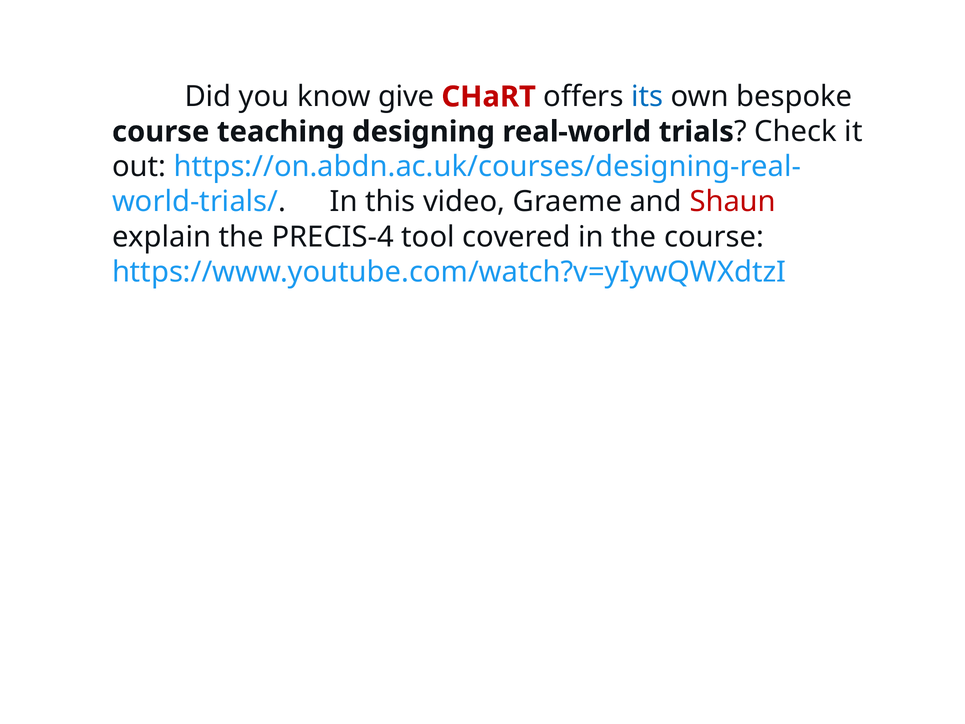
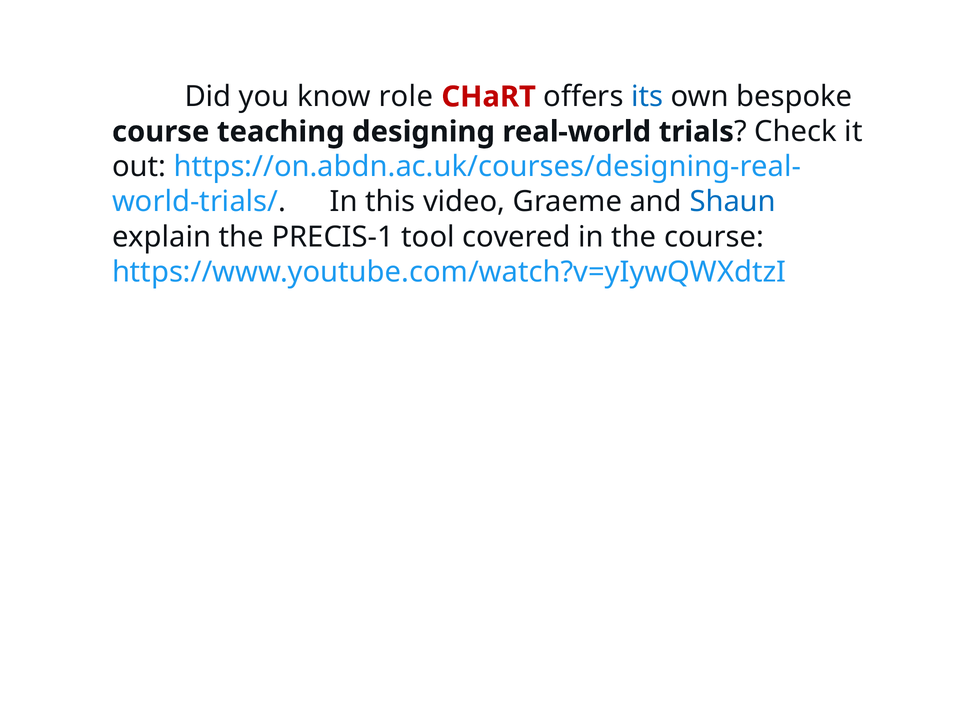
give: give -> role
Shaun colour: red -> blue
PRECIS-4: PRECIS-4 -> PRECIS-1
